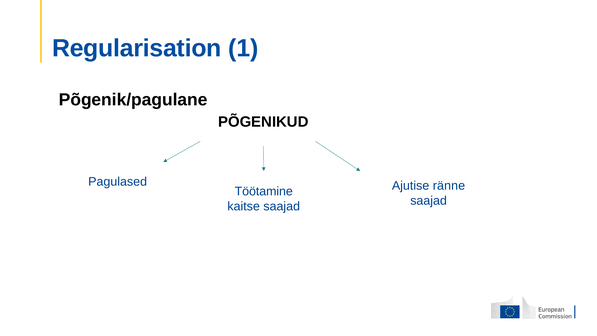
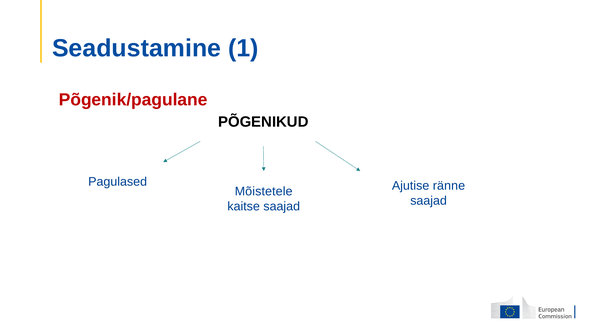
Regularisation: Regularisation -> Seadustamine
Põgenik/pagulane colour: black -> red
Töötamine: Töötamine -> Mõistetele
